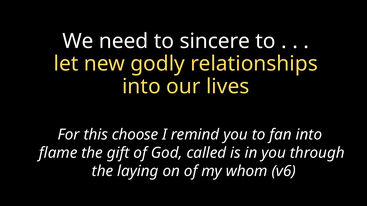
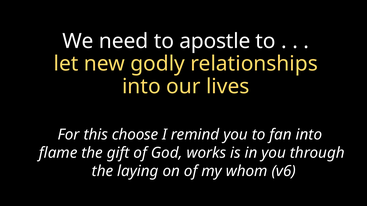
sincere: sincere -> apostle
called: called -> works
